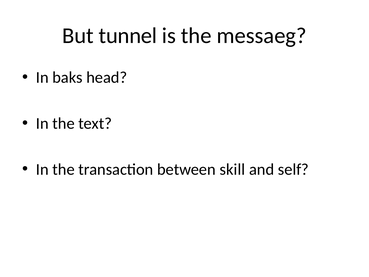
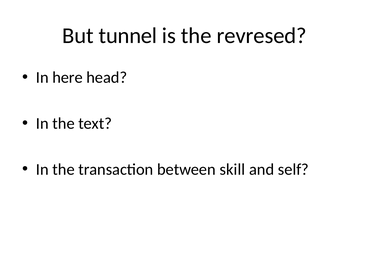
messaeg: messaeg -> revresed
baks: baks -> here
